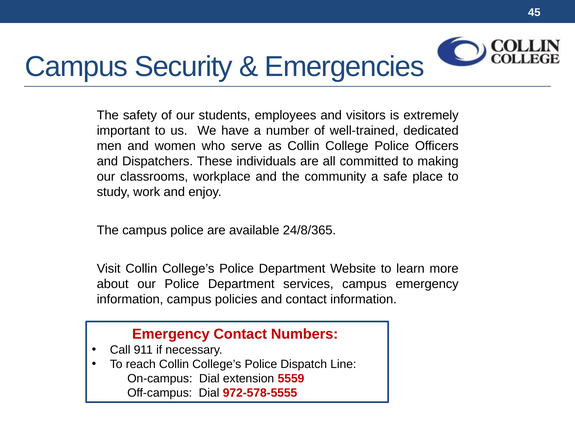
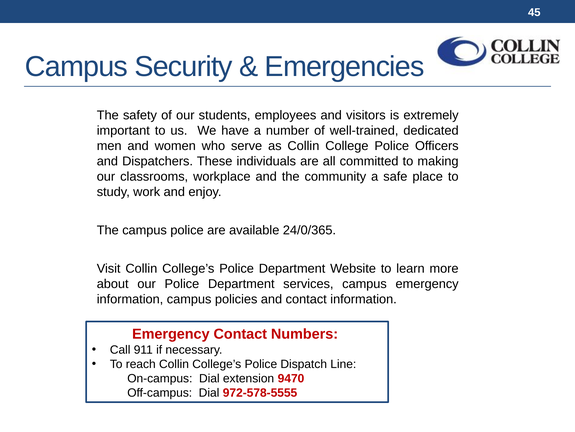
24/8/365: 24/8/365 -> 24/0/365
5559: 5559 -> 9470
